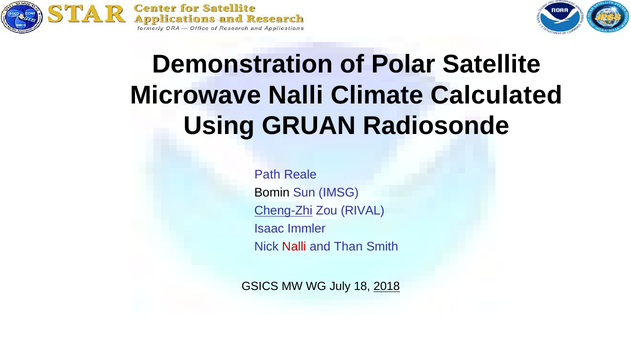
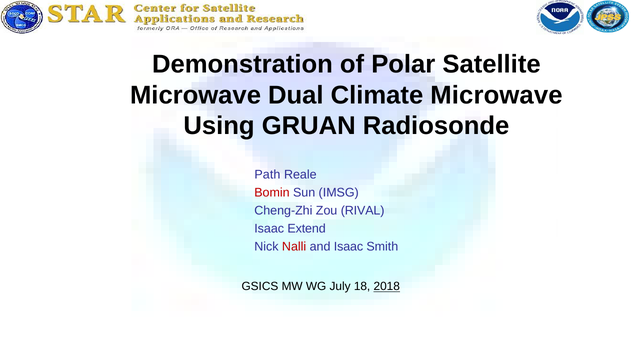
Microwave Nalli: Nalli -> Dual
Climate Calculated: Calculated -> Microwave
Bomin colour: black -> red
Cheng-Zhi underline: present -> none
Immler: Immler -> Extend
and Than: Than -> Isaac
